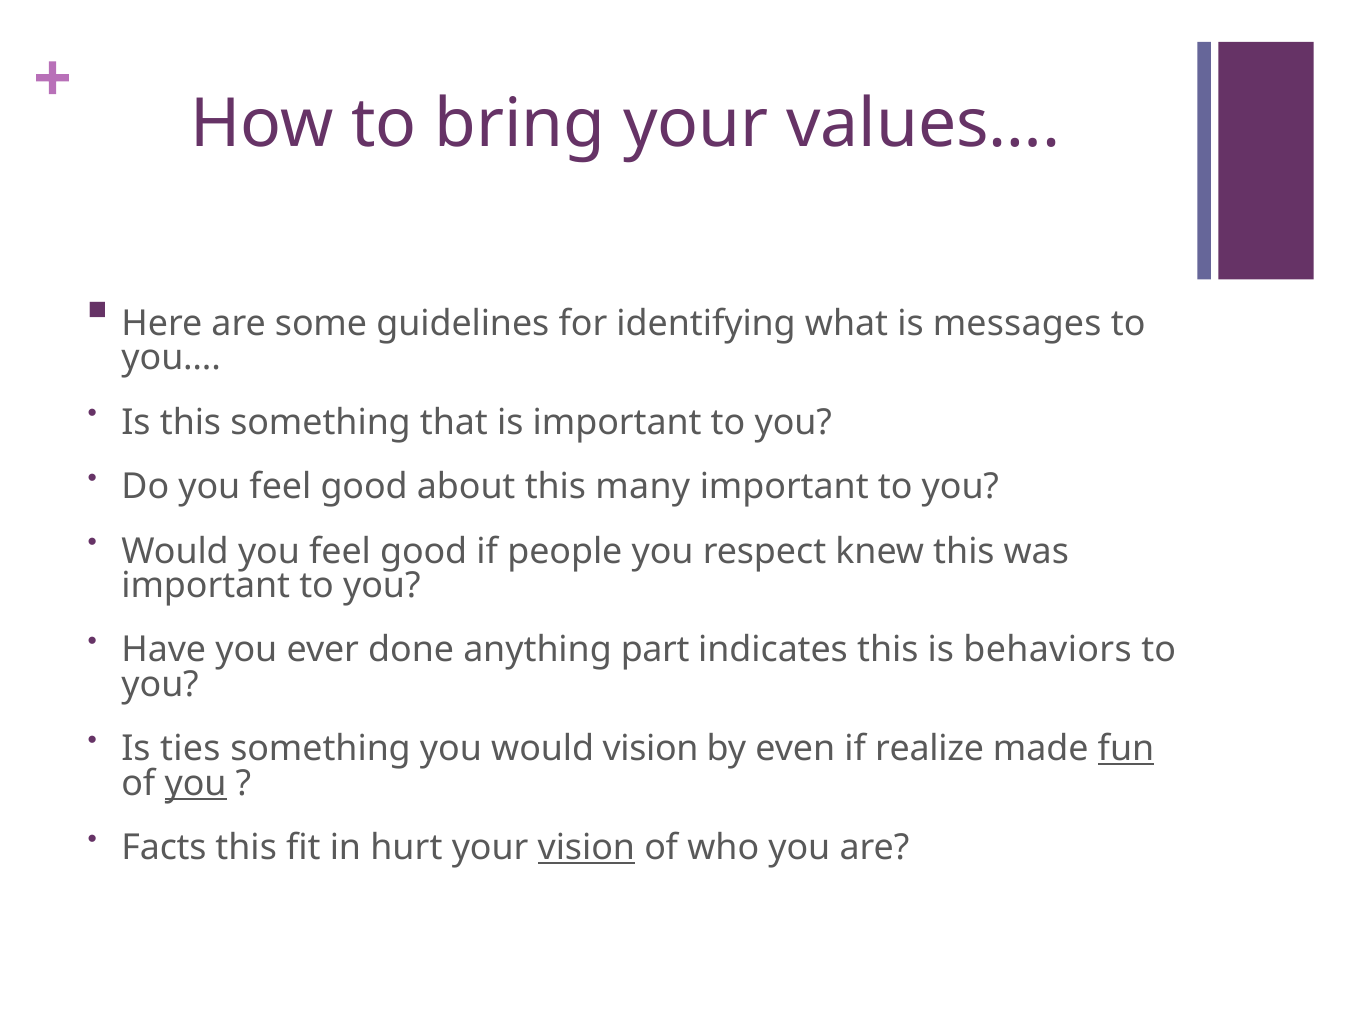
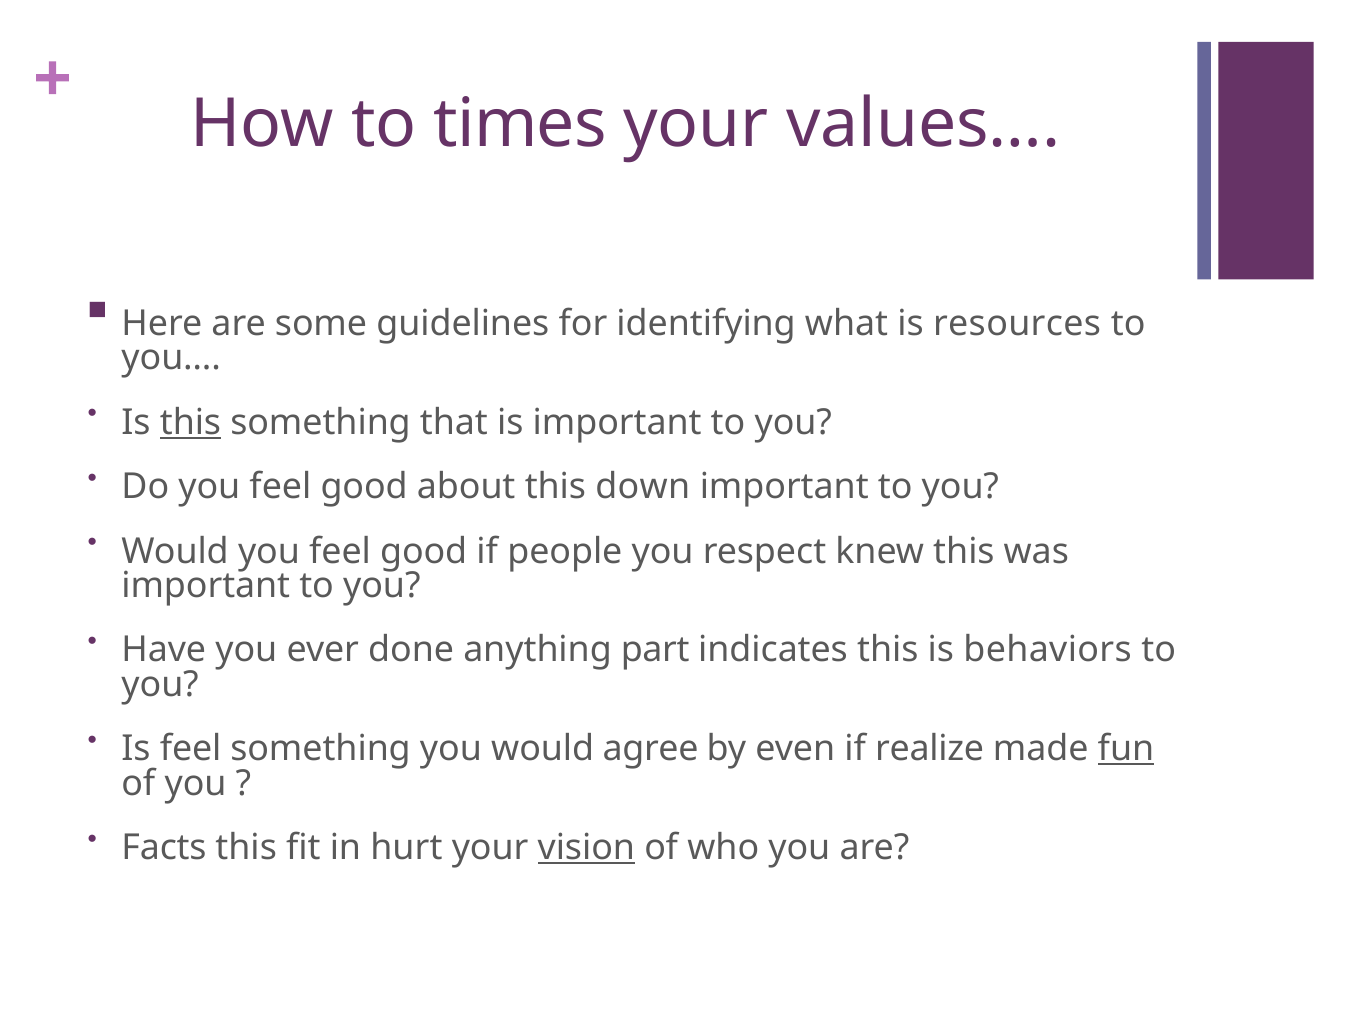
bring: bring -> times
messages: messages -> resources
this at (191, 422) underline: none -> present
many: many -> down
Is ties: ties -> feel
would vision: vision -> agree
you at (196, 783) underline: present -> none
